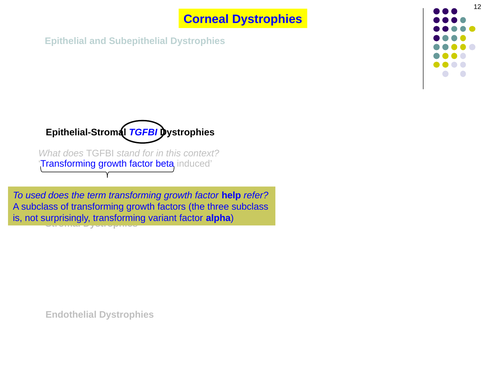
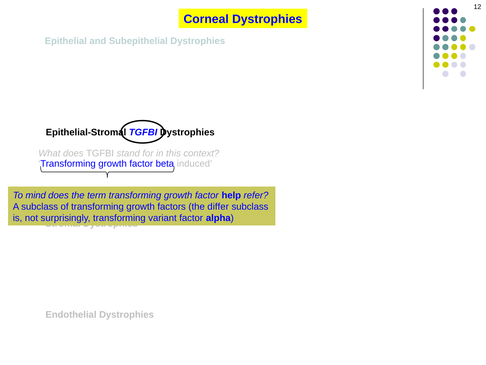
used: used -> mind
three: three -> differ
